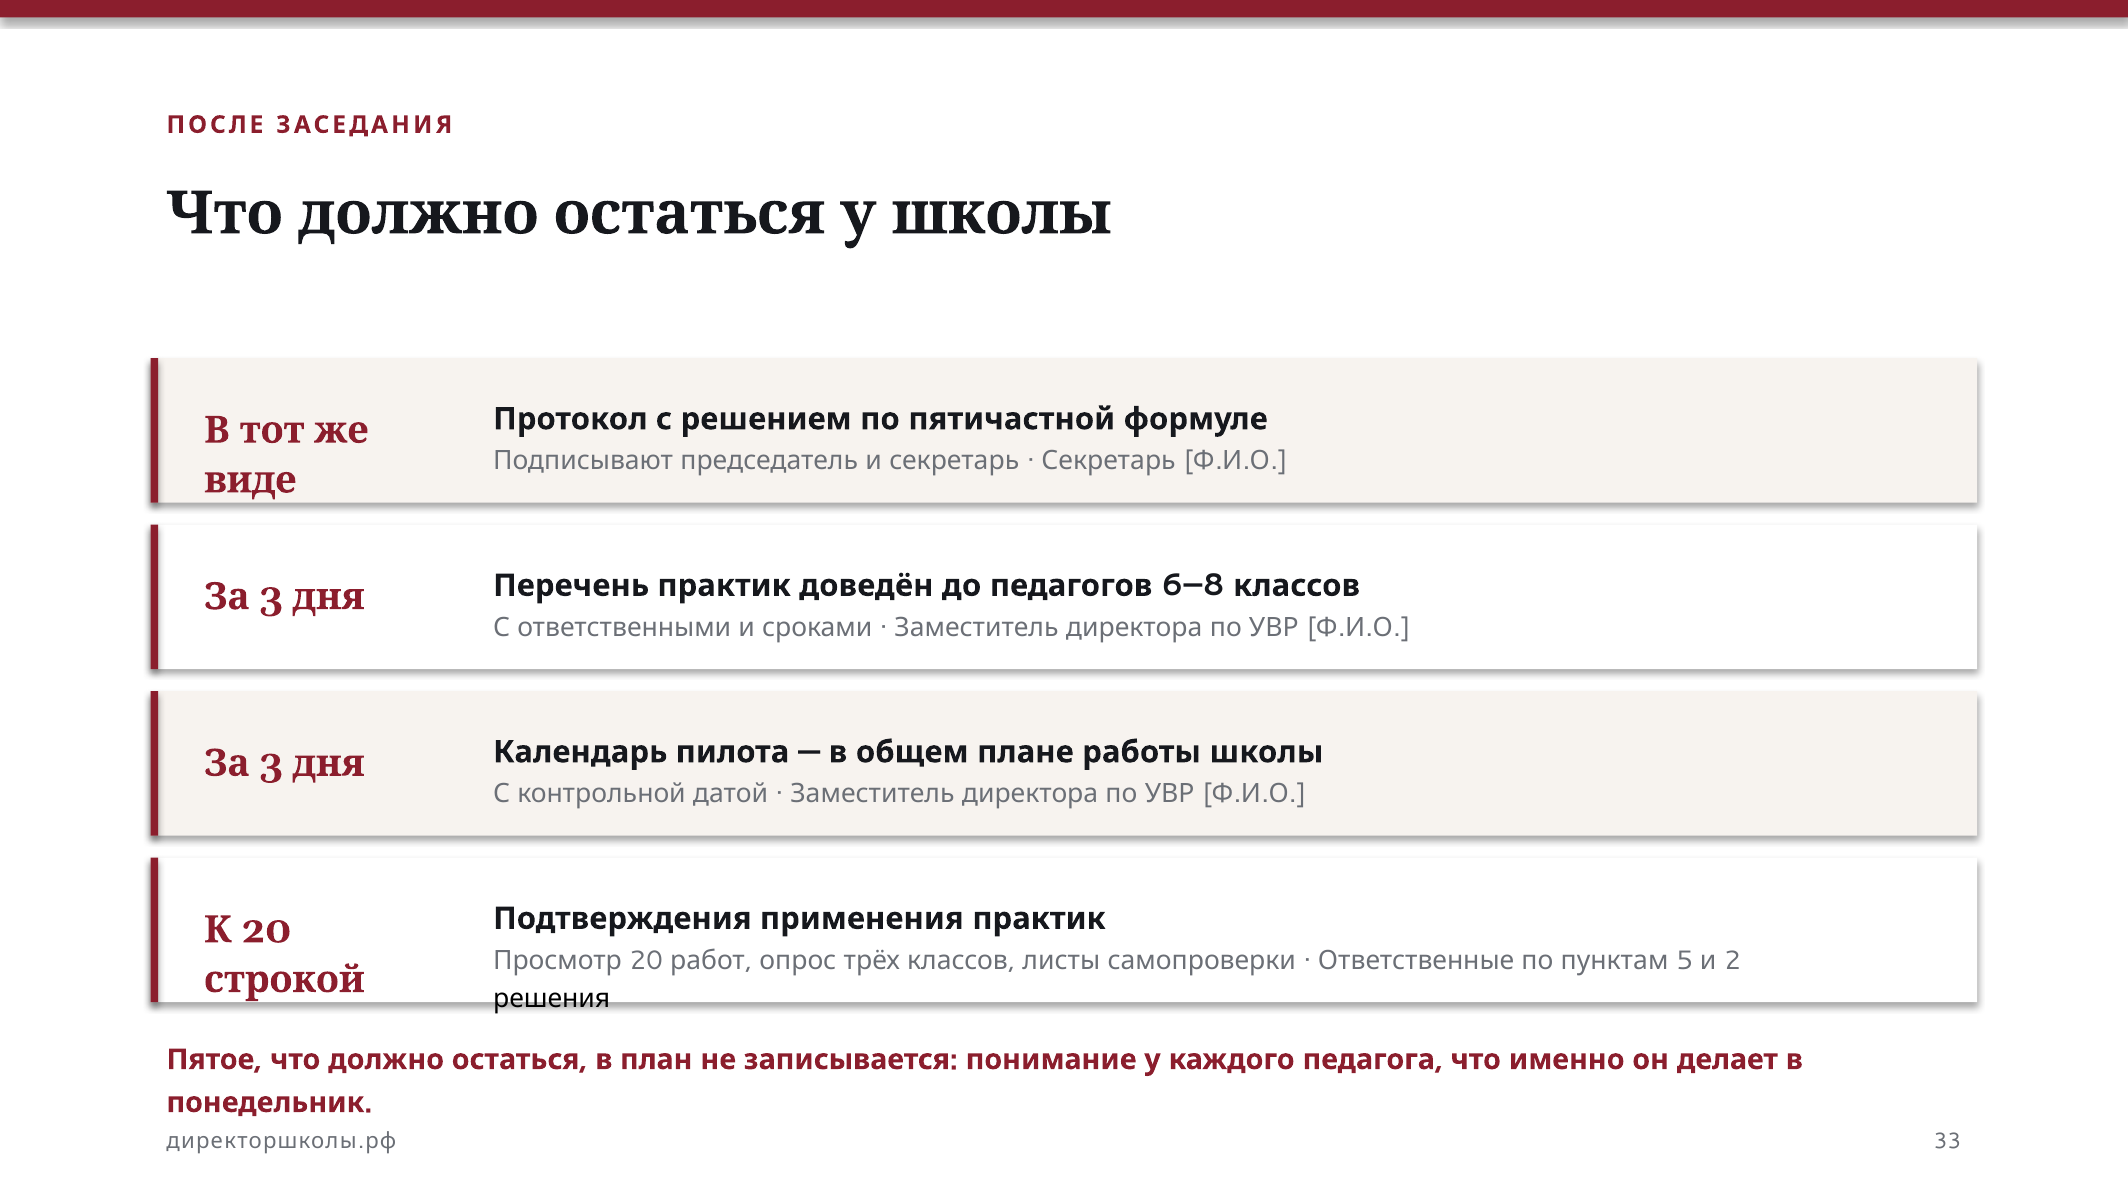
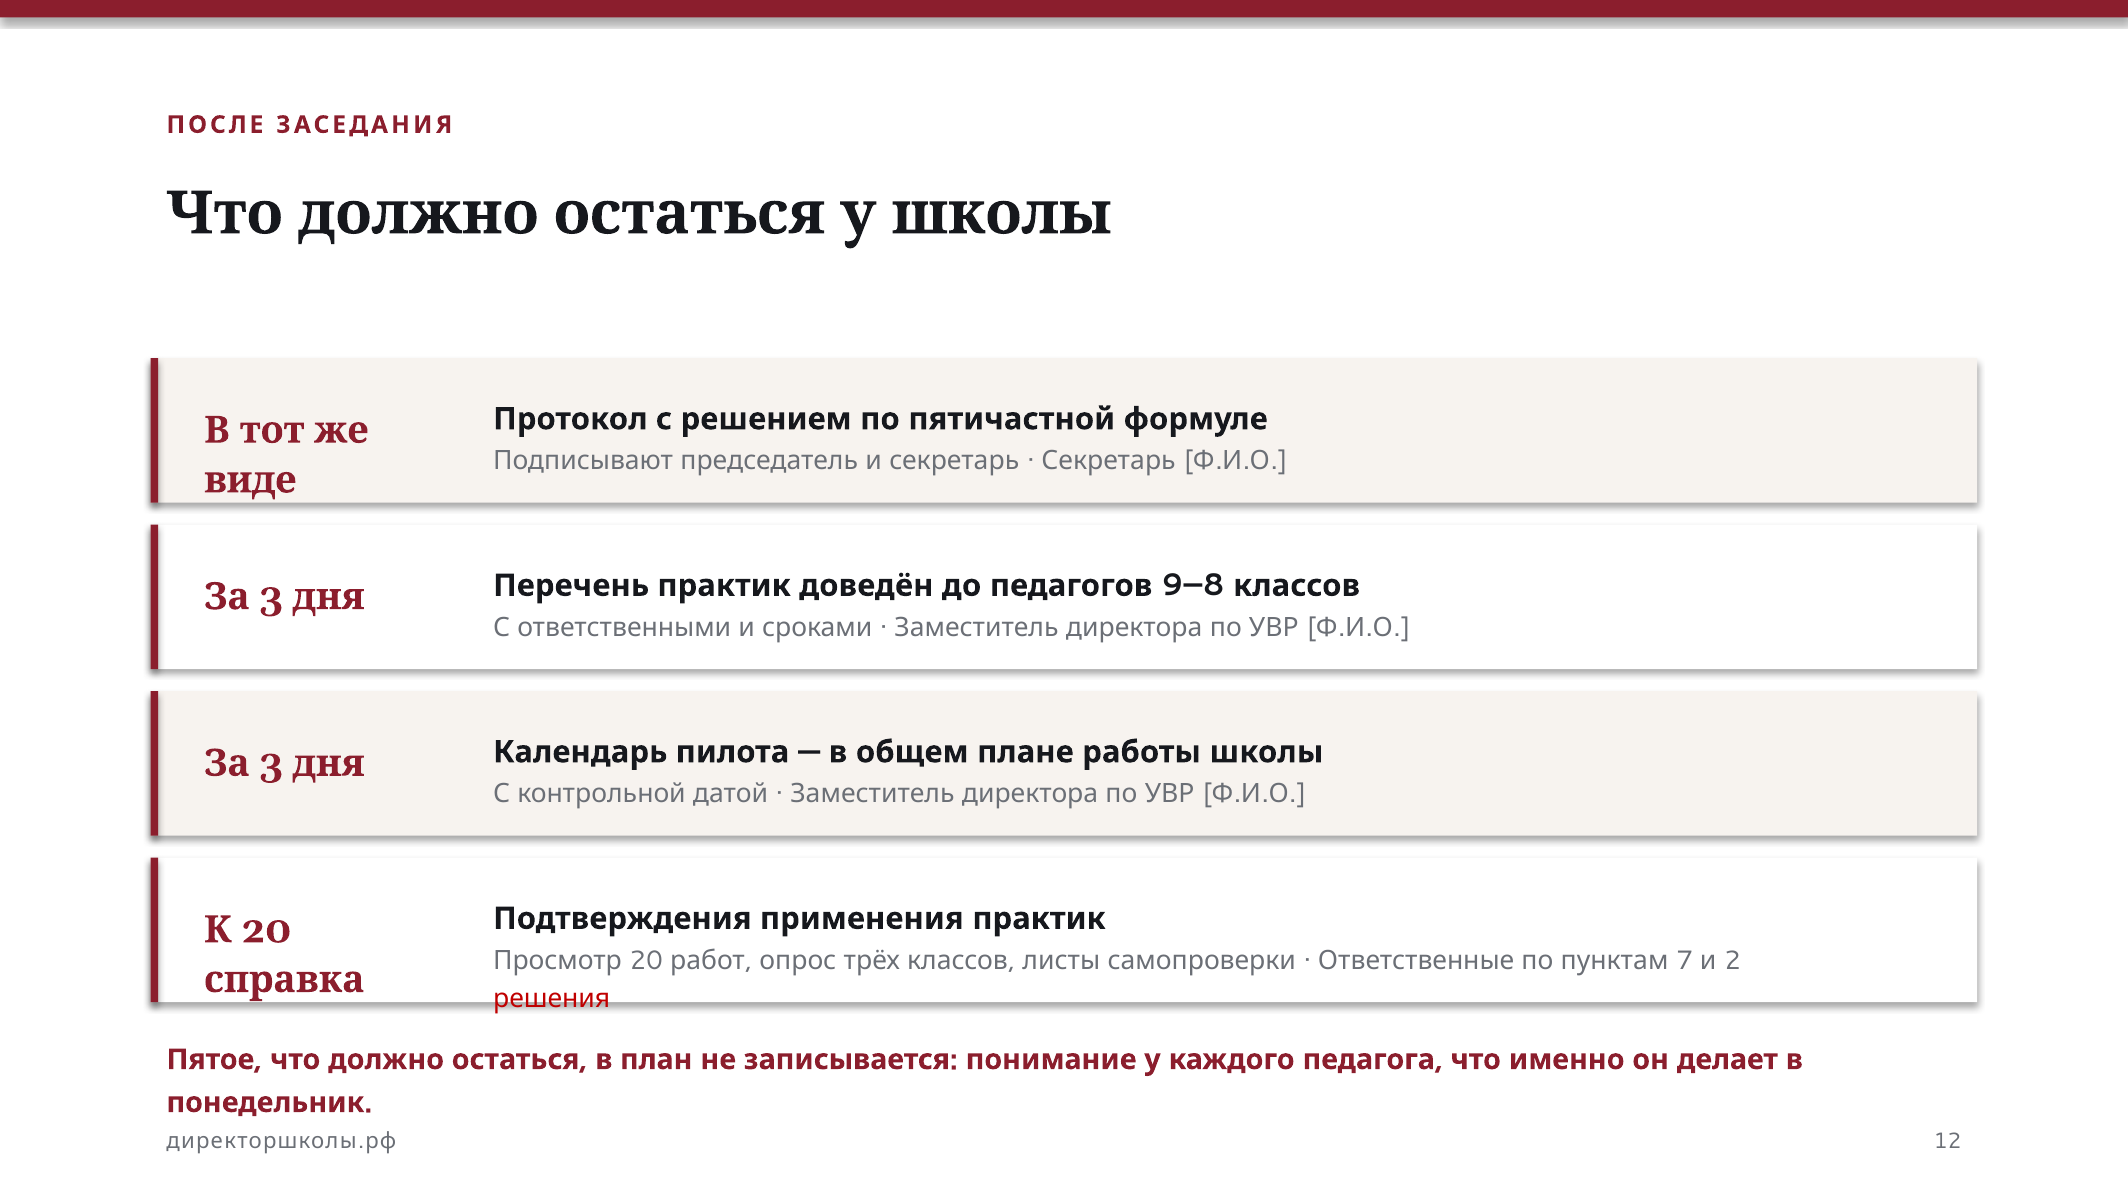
6–8: 6–8 -> 9–8
5: 5 -> 7
строкой: строкой -> справка
решения colour: black -> red
33: 33 -> 12
